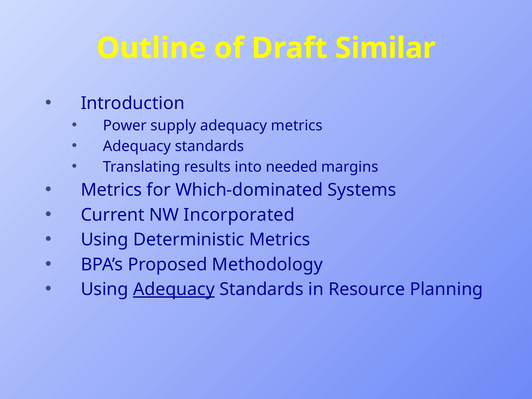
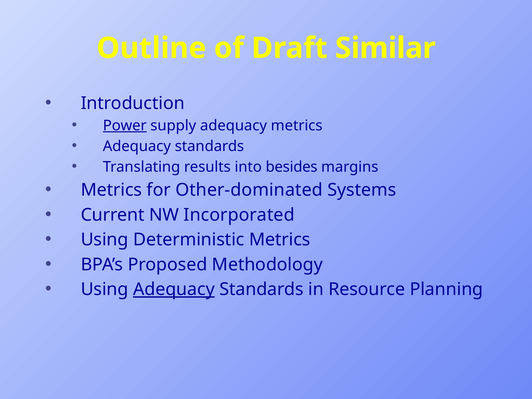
Power underline: none -> present
needed: needed -> besides
Which-dominated: Which-dominated -> Other-dominated
